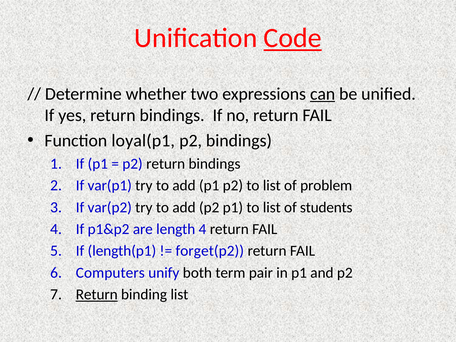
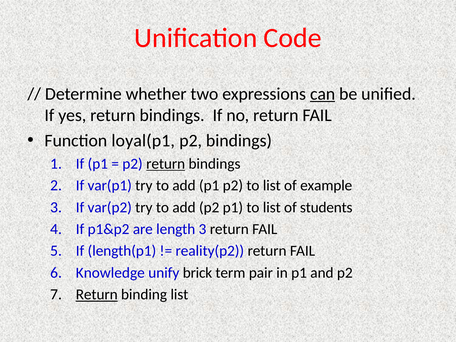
Code underline: present -> none
return at (166, 164) underline: none -> present
problem: problem -> example
length 4: 4 -> 3
forget(p2: forget(p2 -> reality(p2
Computers: Computers -> Knowledge
both: both -> brick
